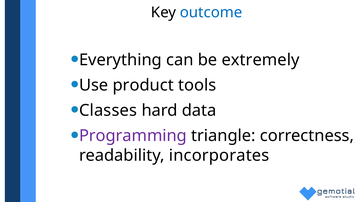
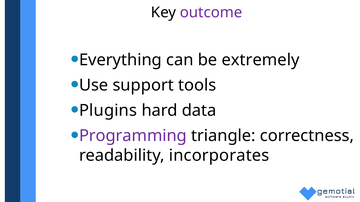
outcome colour: blue -> purple
product: product -> support
Classes: Classes -> Plugins
